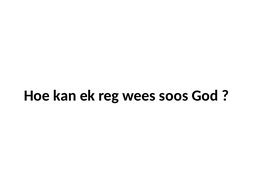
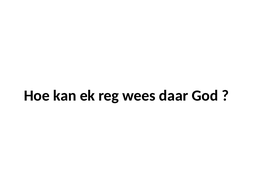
soos: soos -> daar
